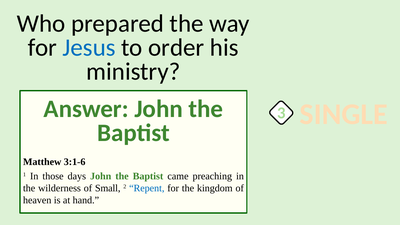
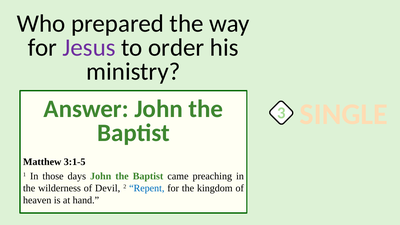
Jesus colour: blue -> purple
3:1-6: 3:1-6 -> 3:1-5
Small: Small -> Devil
